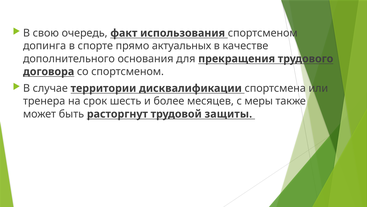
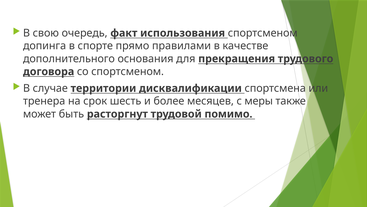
актуальных: актуальных -> правилами
защиты: защиты -> помимо
